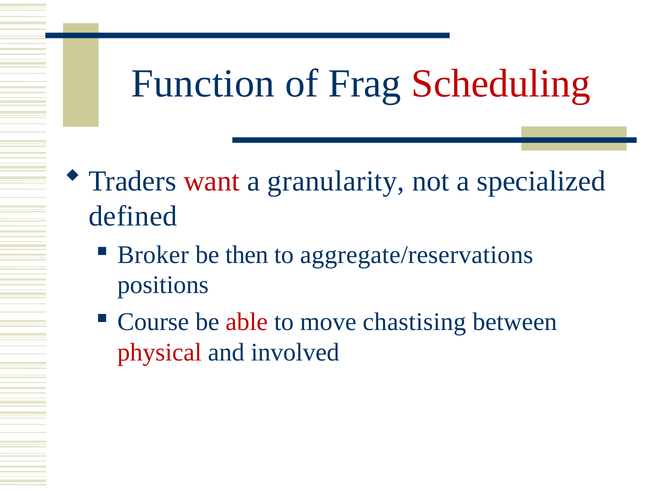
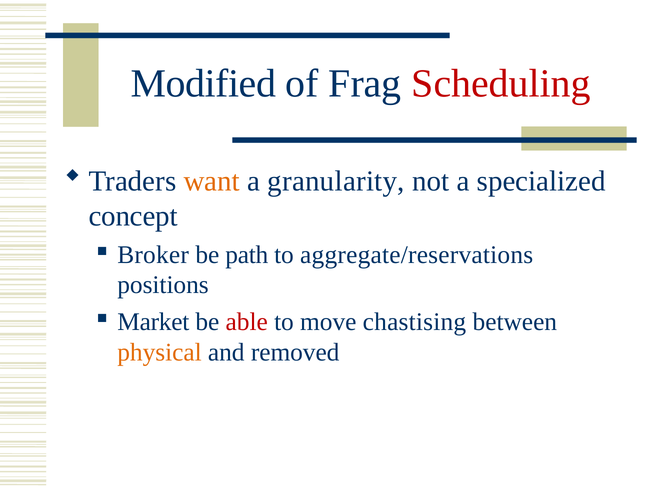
Function: Function -> Modified
want colour: red -> orange
defined: defined -> concept
then: then -> path
Course: Course -> Market
physical colour: red -> orange
involved: involved -> removed
